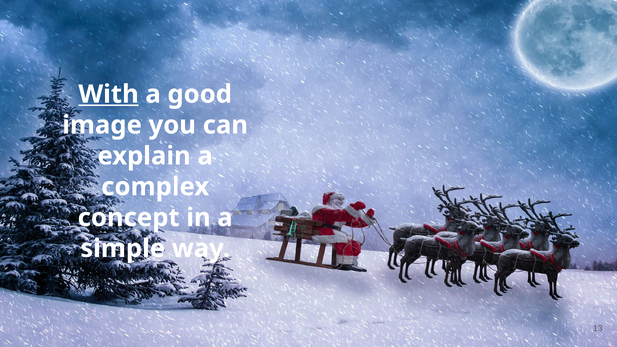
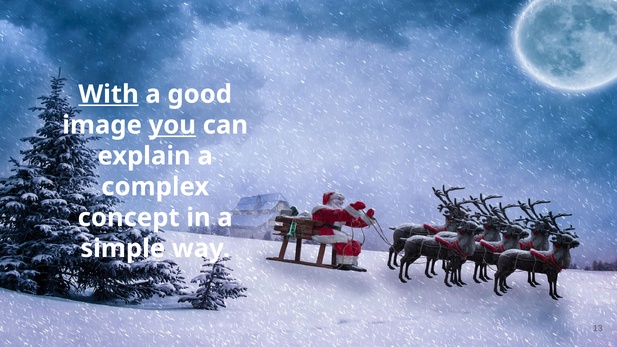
you underline: none -> present
